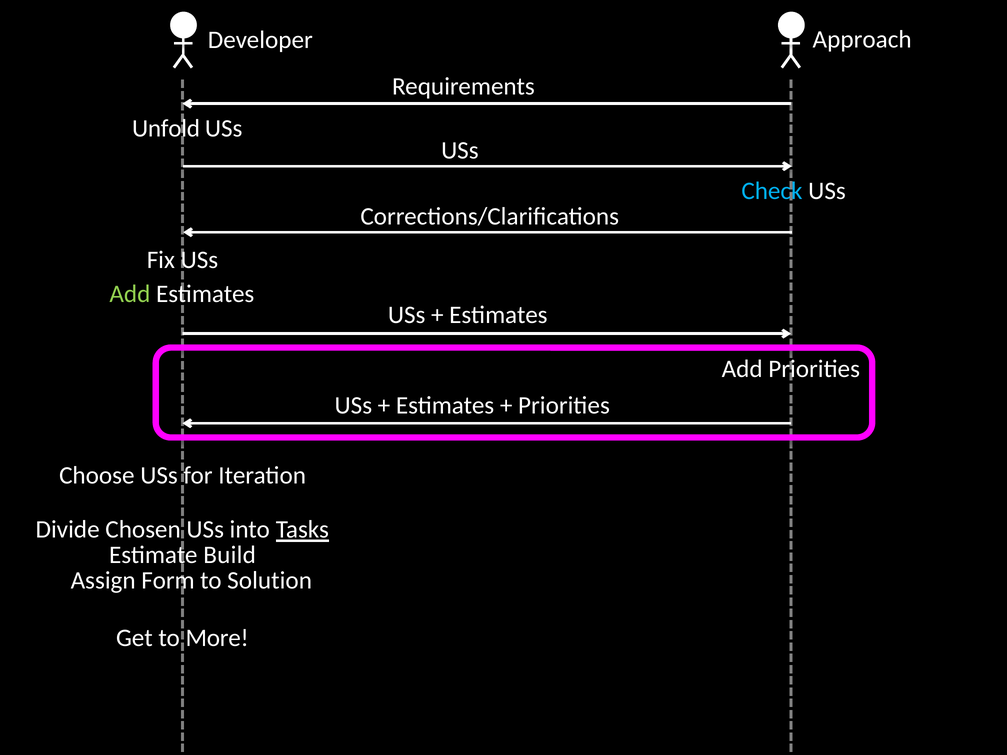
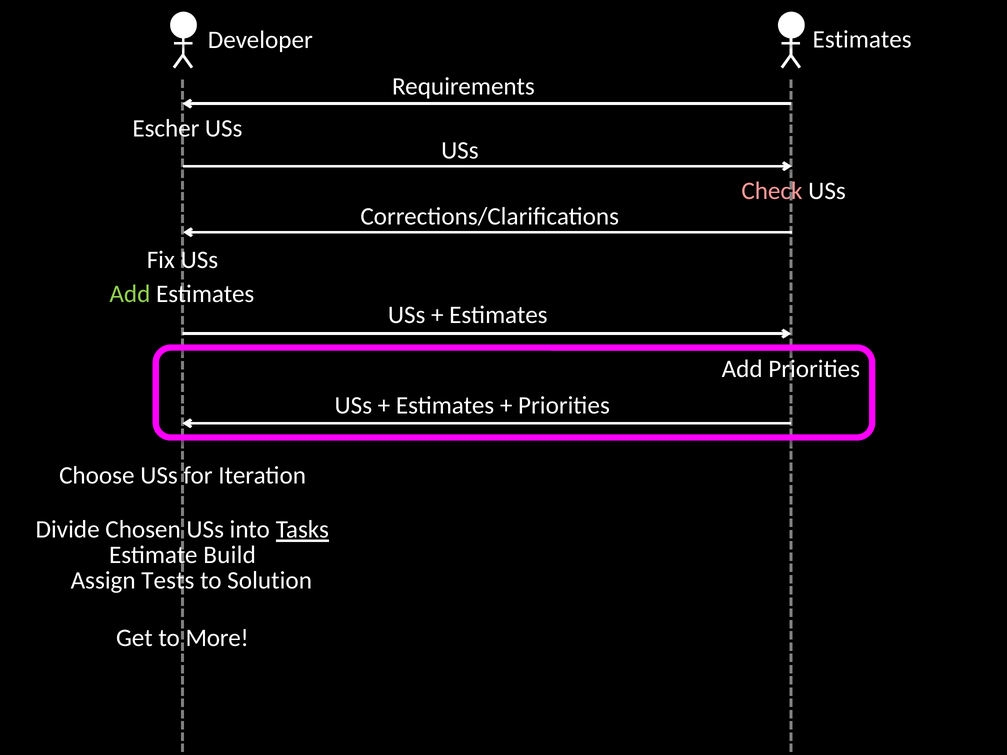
Developer Approach: Approach -> Estimates
Unfold: Unfold -> Escher
Check colour: light blue -> pink
Form: Form -> Tests
